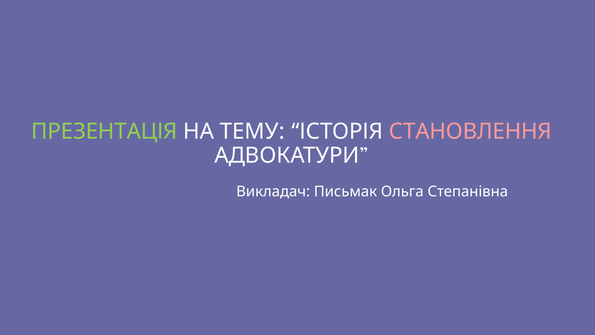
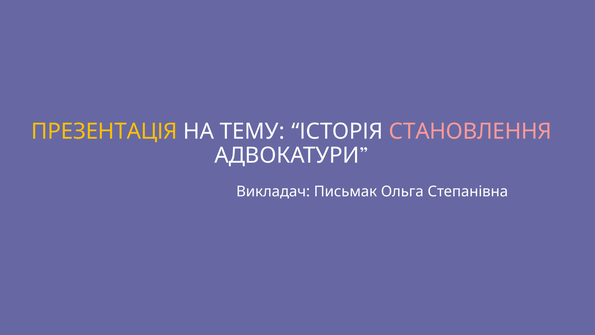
ПРЕЗЕНТАЦІЯ colour: light green -> yellow
